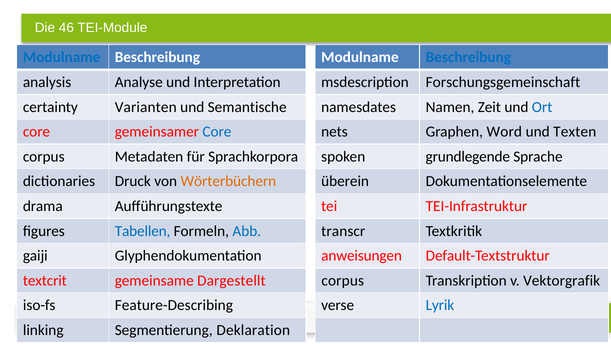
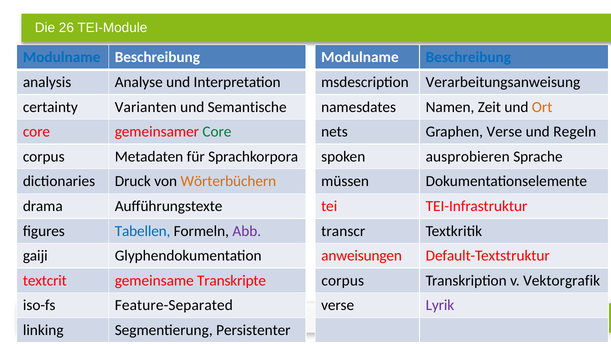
46: 46 -> 26
Forschungsgemeinschaft: Forschungsgemeinschaft -> Verarbeitungsanweisung
Ort colour: blue -> orange
Core at (217, 132) colour: blue -> green
Graphen Word: Word -> Verse
Texten: Texten -> Regeln
grundlegende: grundlegende -> ausprobieren
überein: überein -> müssen
Abb colour: blue -> purple
Dargestellt: Dargestellt -> Transkripte
Feature-Describing: Feature-Describing -> Feature-Separated
Lyrik colour: blue -> purple
Deklaration: Deklaration -> Persistenter
